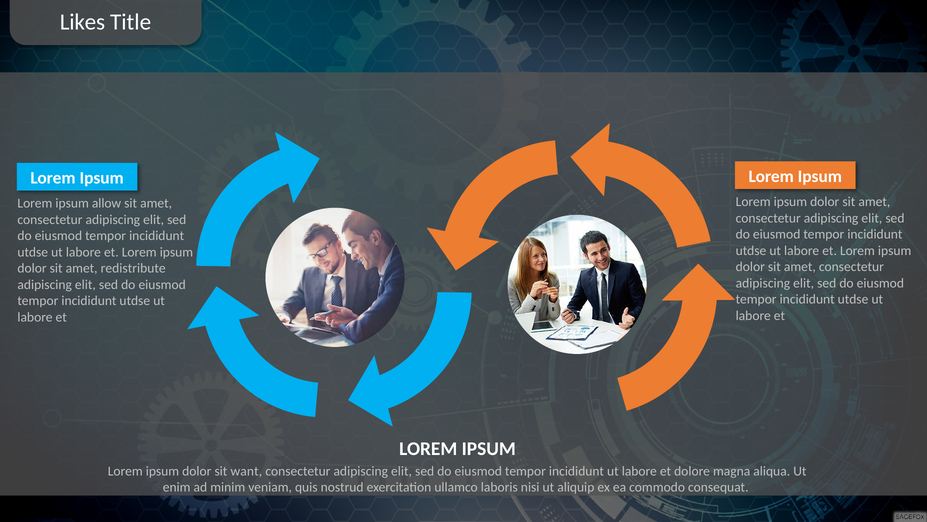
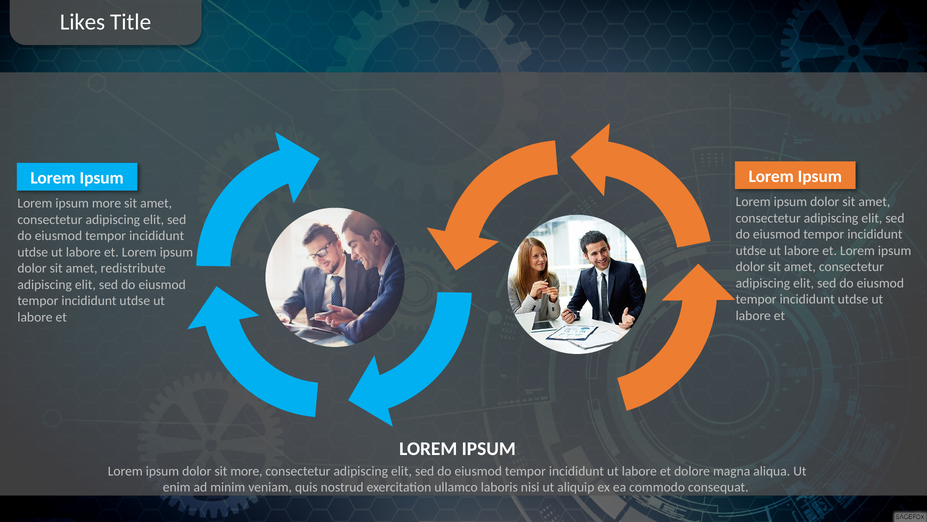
ipsum allow: allow -> more
sit want: want -> more
